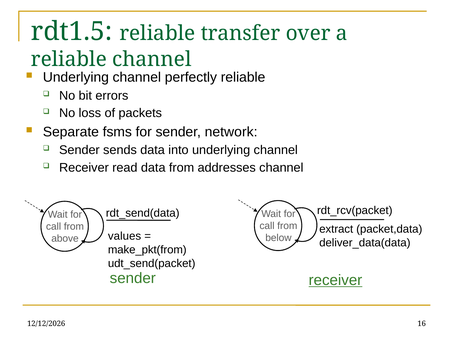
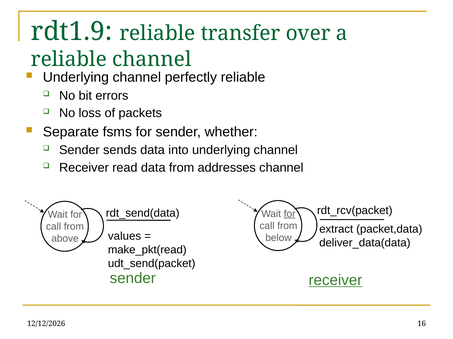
rdt1.5: rdt1.5 -> rdt1.9
network: network -> whether
for at (290, 214) underline: none -> present
make_pkt(from: make_pkt(from -> make_pkt(read
